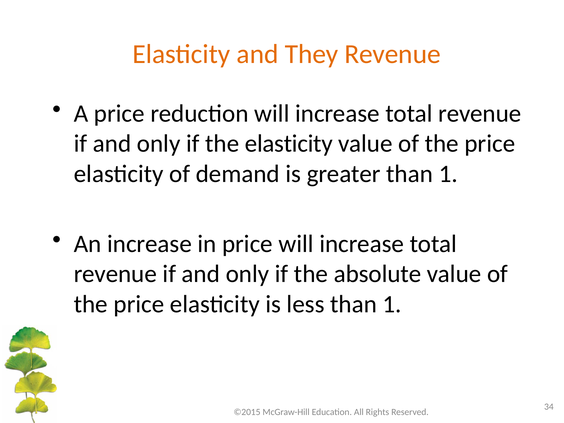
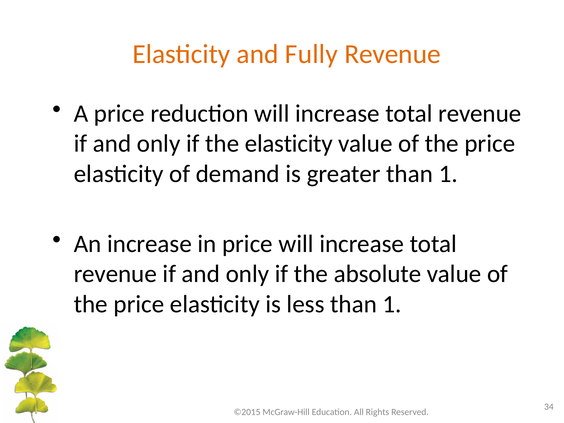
They: They -> Fully
